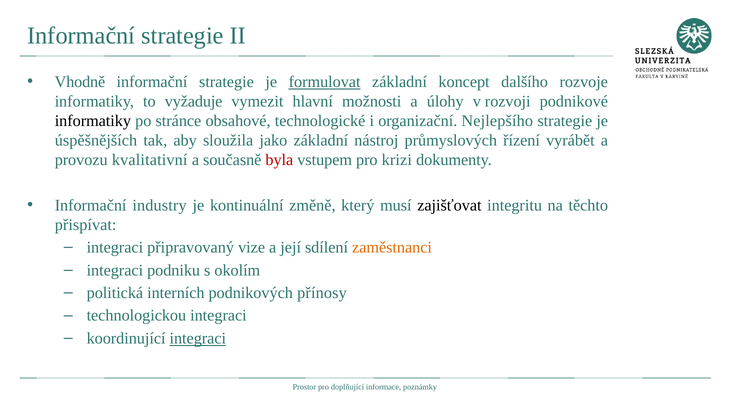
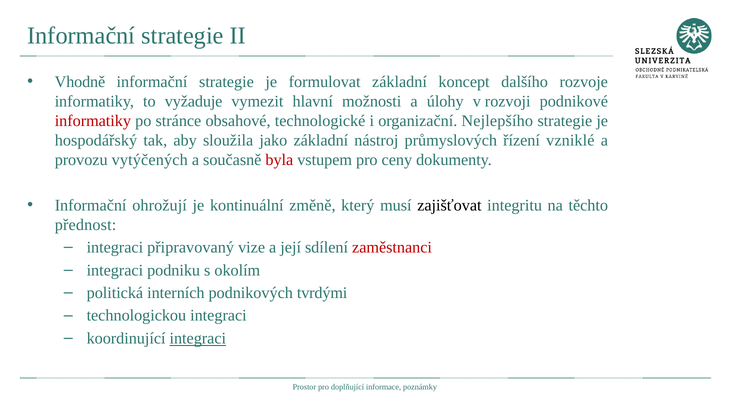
formulovat underline: present -> none
informatiky at (93, 121) colour: black -> red
úspěšnějších: úspěšnějších -> hospodářský
vyrábět: vyrábět -> vzniklé
kvalitativní: kvalitativní -> vytýčených
krizi: krizi -> ceny
industry: industry -> ohrožují
přispívat: přispívat -> přednost
zaměstnanci colour: orange -> red
přínosy: přínosy -> tvrdými
